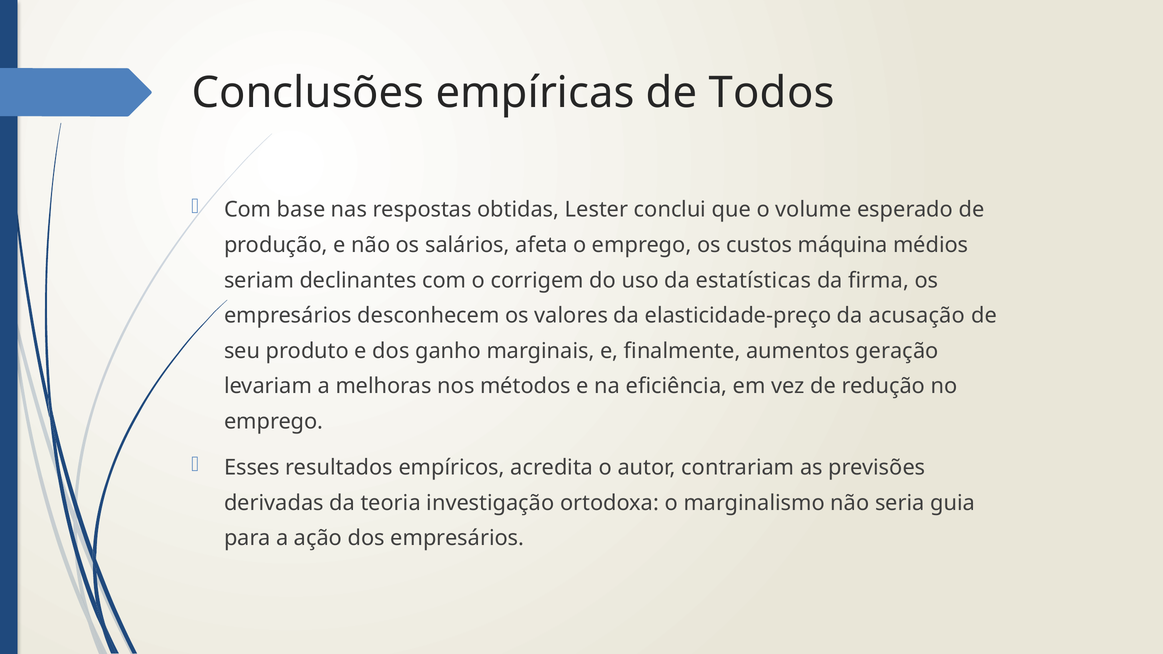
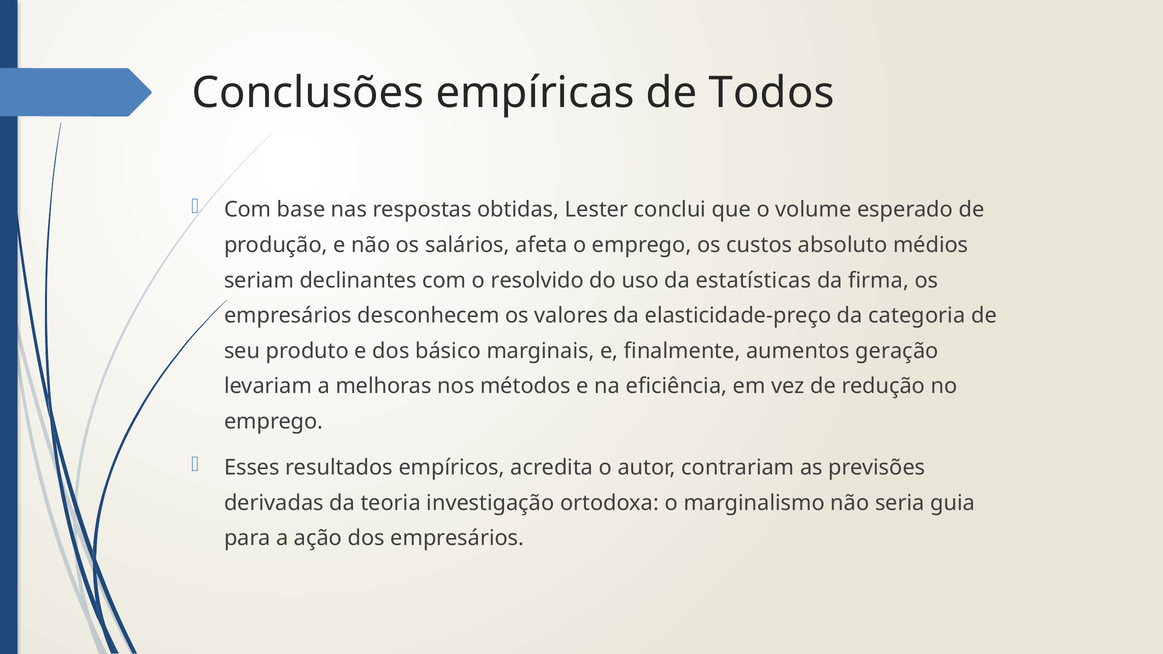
máquina: máquina -> absoluto
corrigem: corrigem -> resolvido
acusação: acusação -> categoria
ganho: ganho -> básico
